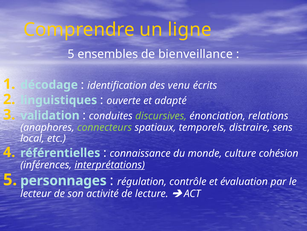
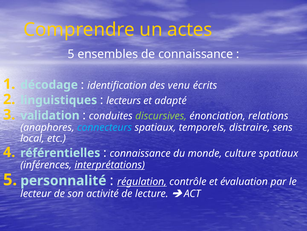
ligne: ligne -> actes
de bienveillance: bienveillance -> connaissance
ouverte: ouverte -> lecteurs
connecteurs colour: light green -> light blue
culture cohésion: cohésion -> spatiaux
personnages: personnages -> personnalité
régulation underline: none -> present
